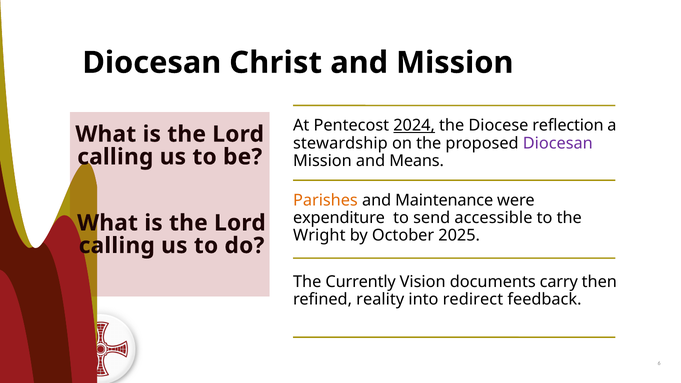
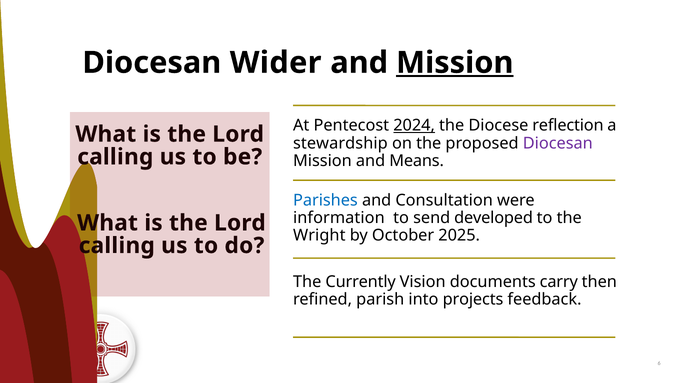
Christ: Christ -> Wider
Mission at (455, 63) underline: none -> present
Parishes colour: orange -> blue
Maintenance: Maintenance -> Consultation
expenditure: expenditure -> information
accessible: accessible -> developed
reality: reality -> parish
redirect: redirect -> projects
